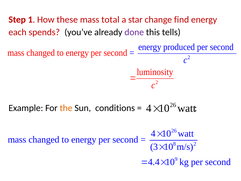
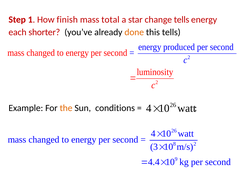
these: these -> finish
change find: find -> tells
spends: spends -> shorter
done colour: purple -> orange
